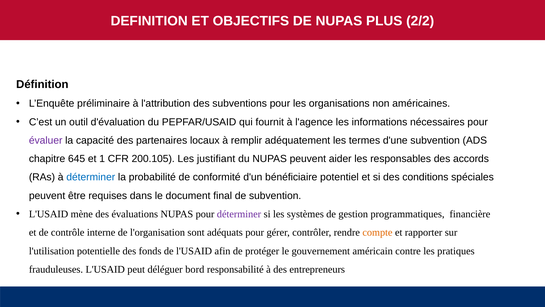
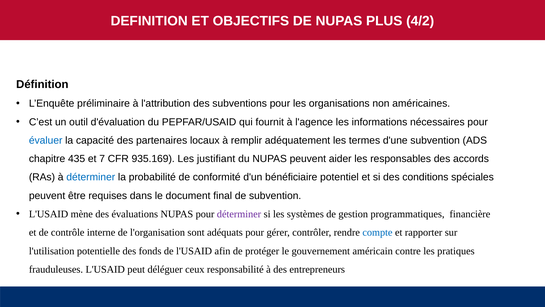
2/2: 2/2 -> 4/2
évaluer colour: purple -> blue
645: 645 -> 435
1: 1 -> 7
200.105: 200.105 -> 935.169
compte colour: orange -> blue
bord: bord -> ceux
